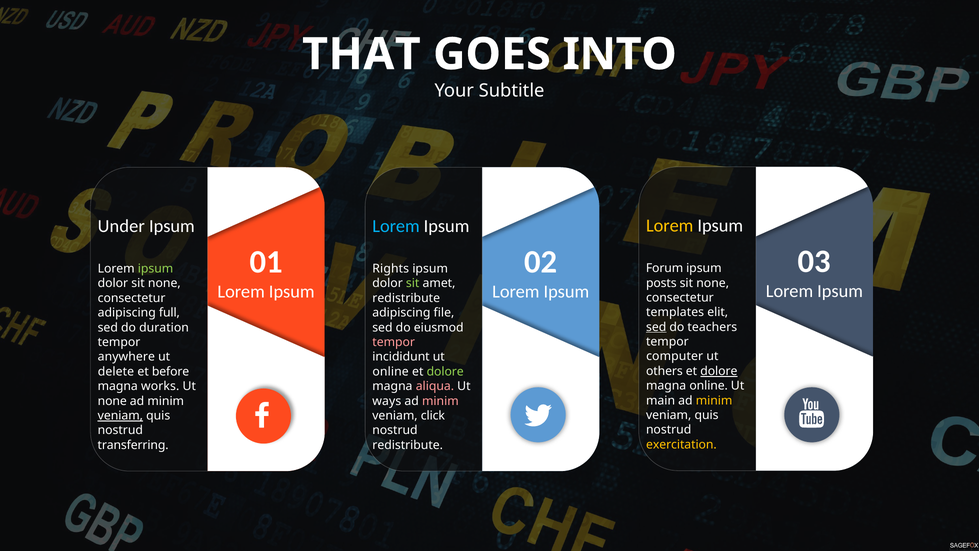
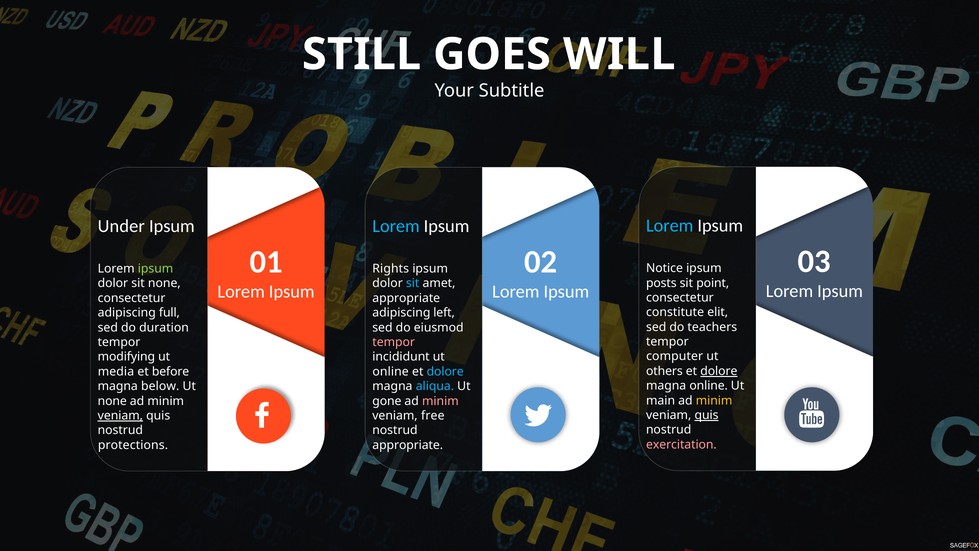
THAT: THAT -> STILL
INTO: INTO -> WILL
Lorem at (670, 226) colour: yellow -> light blue
Forum: Forum -> Notice
none at (713, 283): none -> point
sit at (413, 283) colour: light green -> light blue
redistribute at (406, 298): redistribute -> appropriate
templates: templates -> constitute
file: file -> left
sed at (656, 327) underline: present -> none
anywhere: anywhere -> modifying
delete: delete -> media
dolore at (445, 371) colour: light green -> light blue
works: works -> below
aliqua colour: pink -> light blue
ways: ways -> gone
quis at (707, 415) underline: none -> present
click: click -> free
exercitation colour: yellow -> pink
transferring: transferring -> protections
redistribute at (408, 445): redistribute -> appropriate
